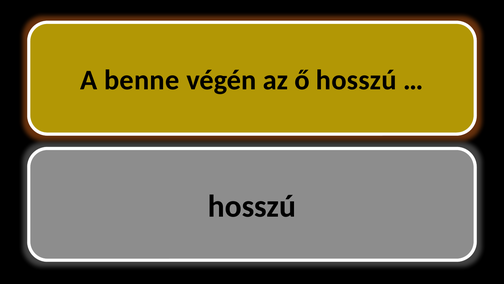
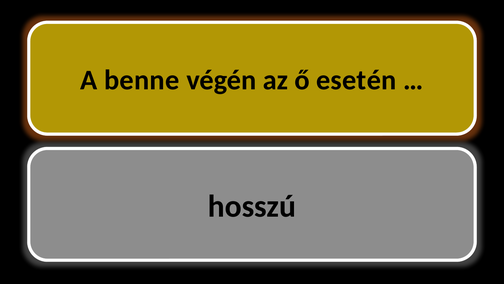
ő hosszú: hosszú -> esetén
